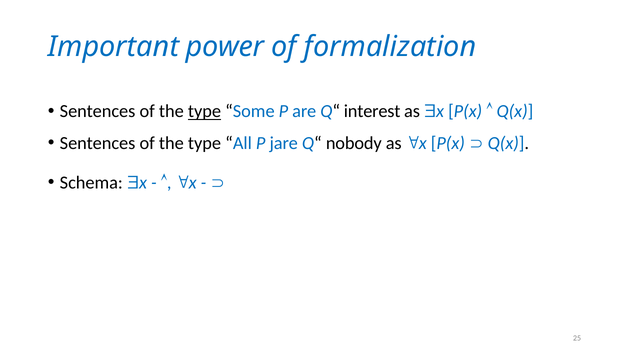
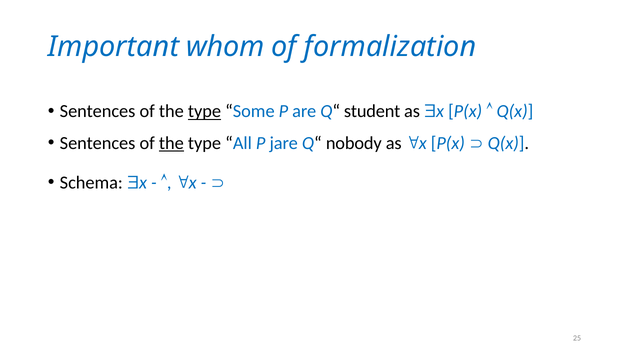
power: power -> whom
interest: interest -> student
the at (171, 143) underline: none -> present
